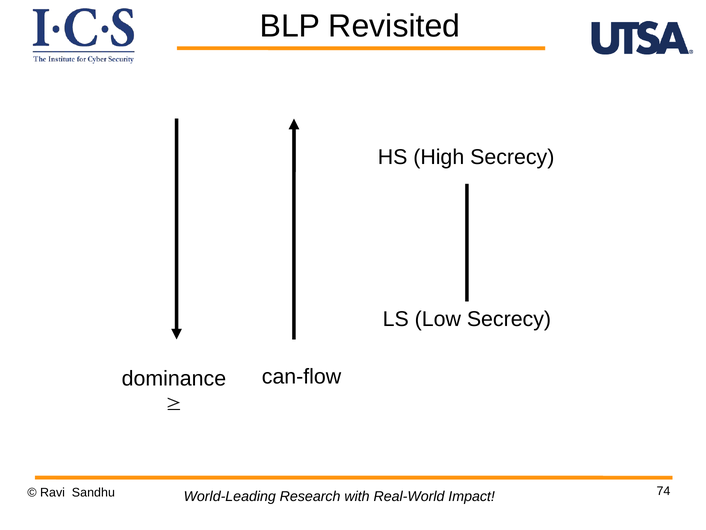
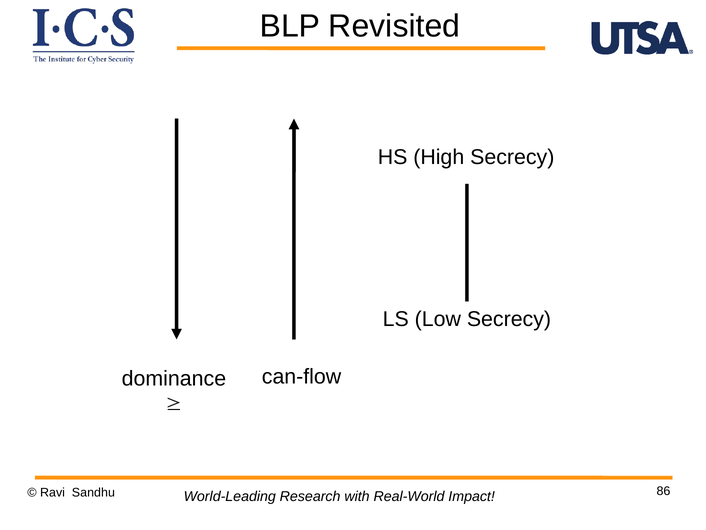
74: 74 -> 86
